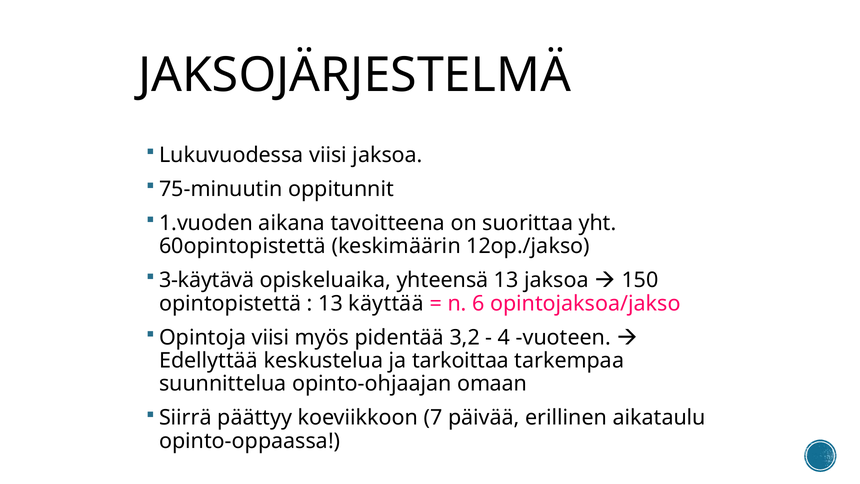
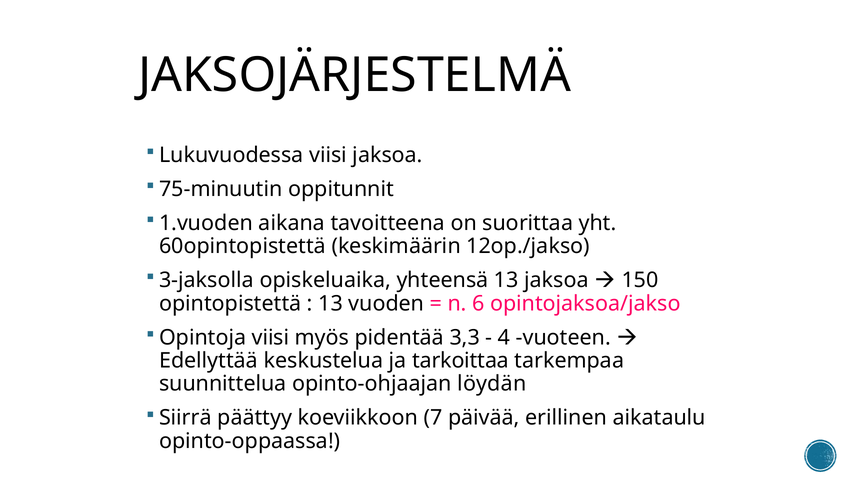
3-käytävä: 3-käytävä -> 3-jaksolla
käyttää: käyttää -> vuoden
3,2: 3,2 -> 3,3
omaan: omaan -> löydän
